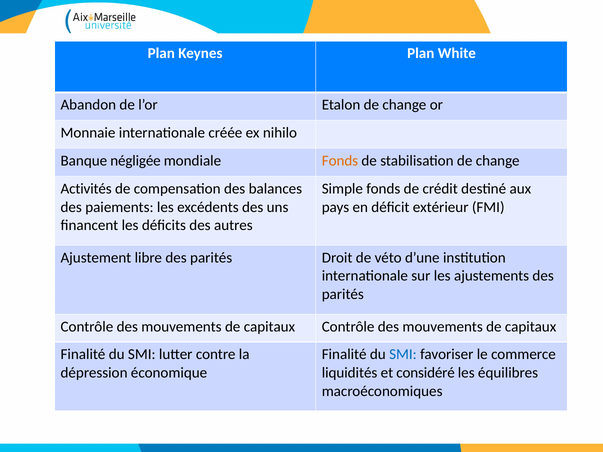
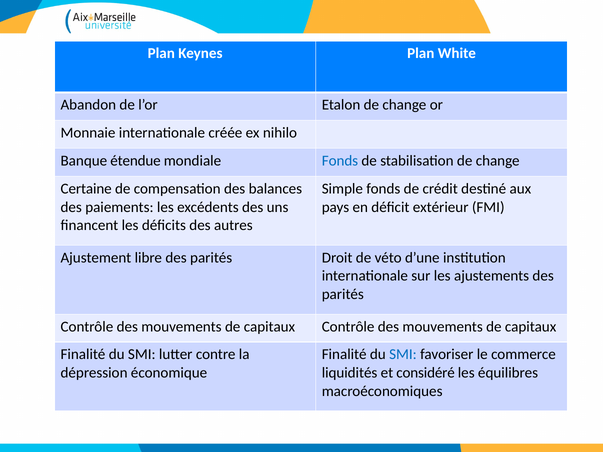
négligée: négligée -> étendue
Fonds at (340, 161) colour: orange -> blue
Activités: Activités -> Certaine
